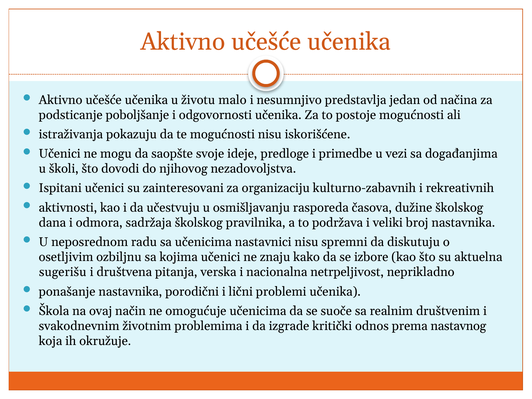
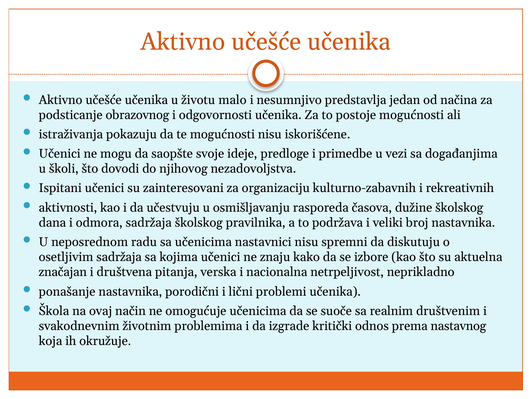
poboljšanje: poboljšanje -> obrazovnog
osetljivim ozbiljnu: ozbiljnu -> sadržaja
sugerišu: sugerišu -> značajan
